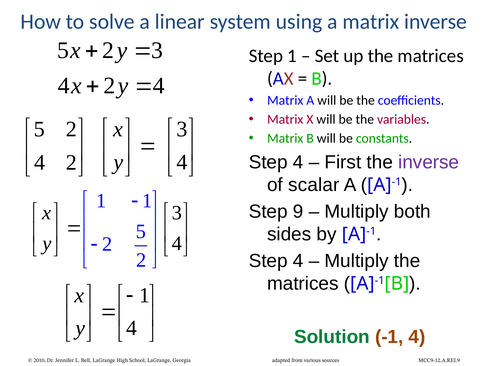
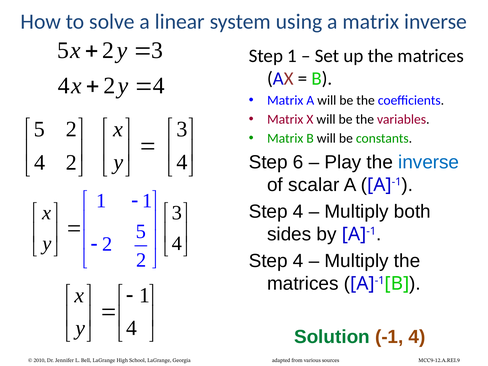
4 at (298, 162): 4 -> 6
First: First -> Play
inverse at (429, 162) colour: purple -> blue
9 at (298, 211): 9 -> 4
